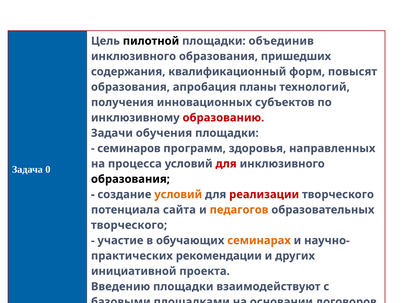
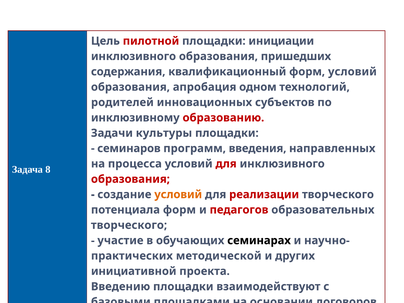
пилотной colour: black -> red
объединив: объединив -> инициации
форм повысят: повысят -> условий
планы: планы -> одном
получения: получения -> родителей
обучения: обучения -> культуры
здоровья: здоровья -> введения
0: 0 -> 8
образования at (130, 179) colour: black -> red
потенциала сайта: сайта -> форм
педагогов colour: orange -> red
семинарах colour: orange -> black
рекомендации: рекомендации -> методической
